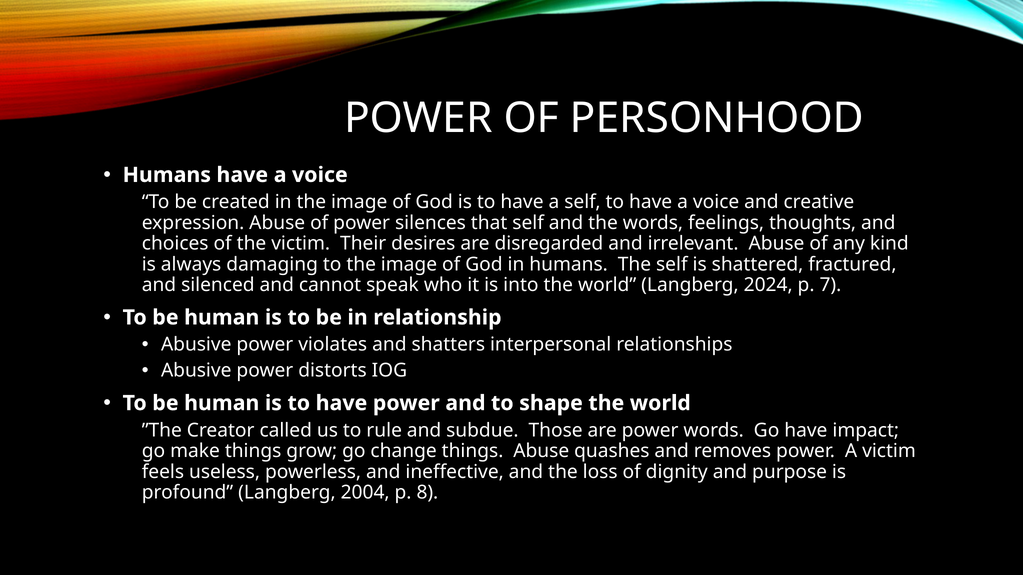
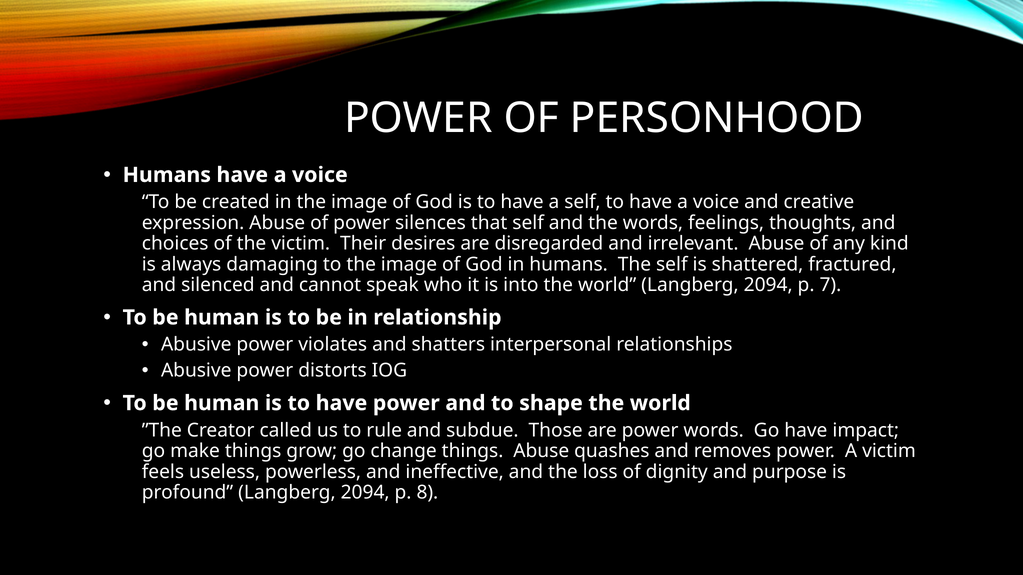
world Langberg 2024: 2024 -> 2094
profound Langberg 2004: 2004 -> 2094
